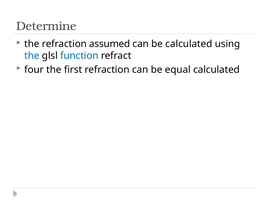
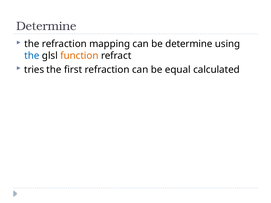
assumed: assumed -> mapping
be calculated: calculated -> determine
function colour: blue -> orange
four: four -> tries
